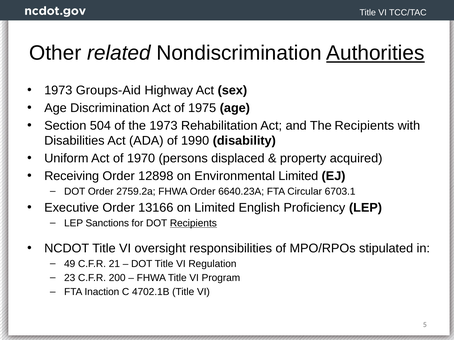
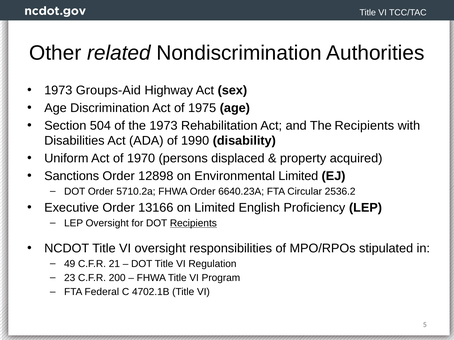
Authorities underline: present -> none
Receiving: Receiving -> Sanctions
2759.2a: 2759.2a -> 5710.2a
6703.1: 6703.1 -> 2536.2
LEP Sanctions: Sanctions -> Oversight
Inaction: Inaction -> Federal
